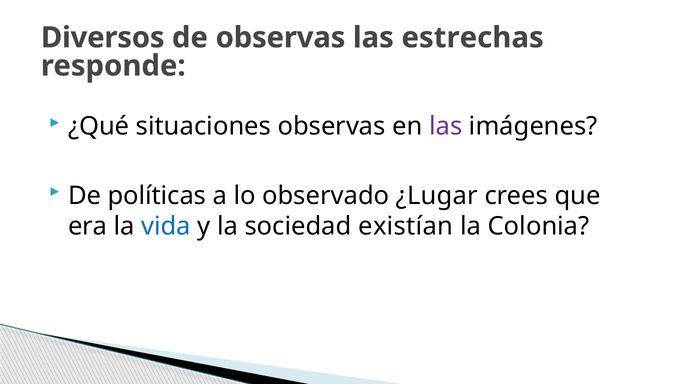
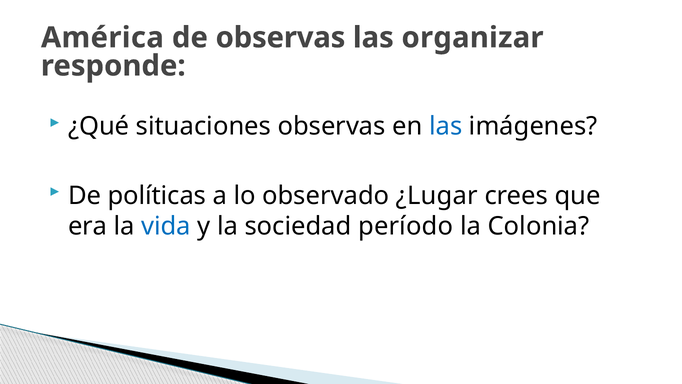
Diversos: Diversos -> América
estrechas: estrechas -> organizar
las at (446, 126) colour: purple -> blue
existían: existían -> período
